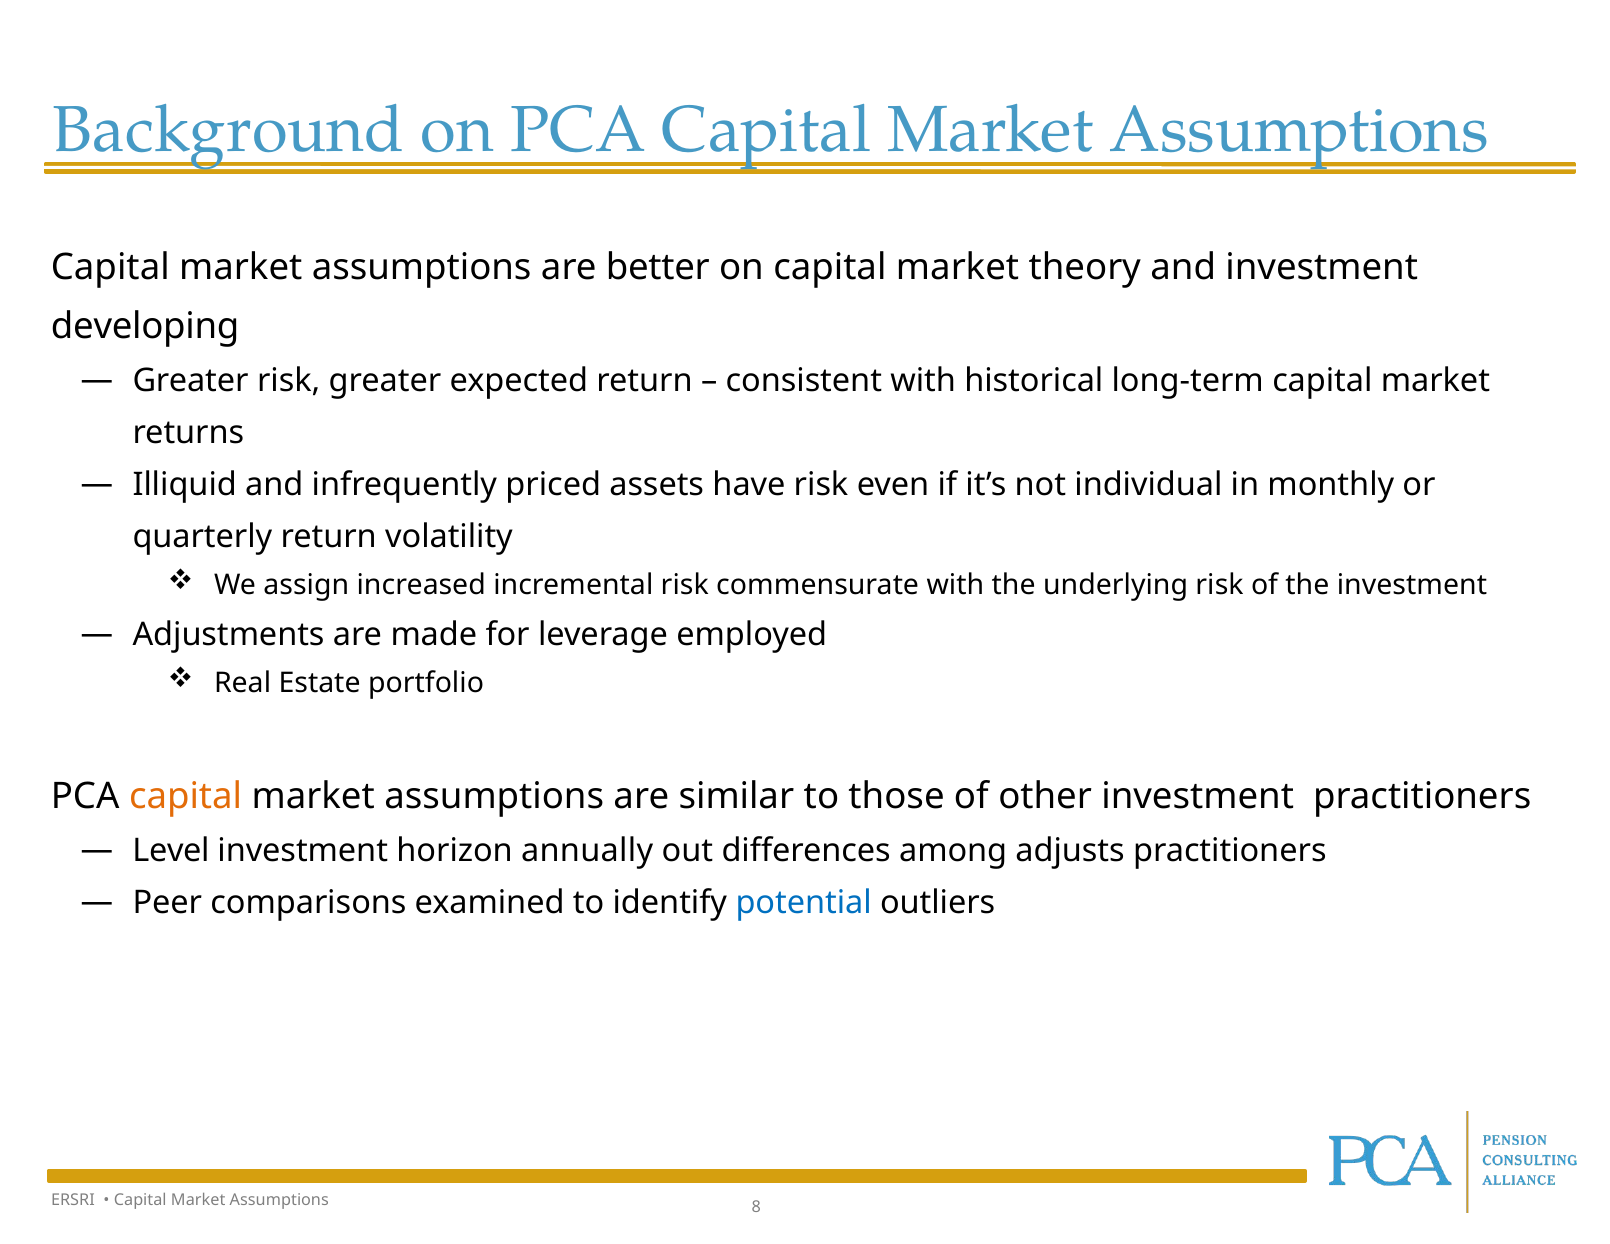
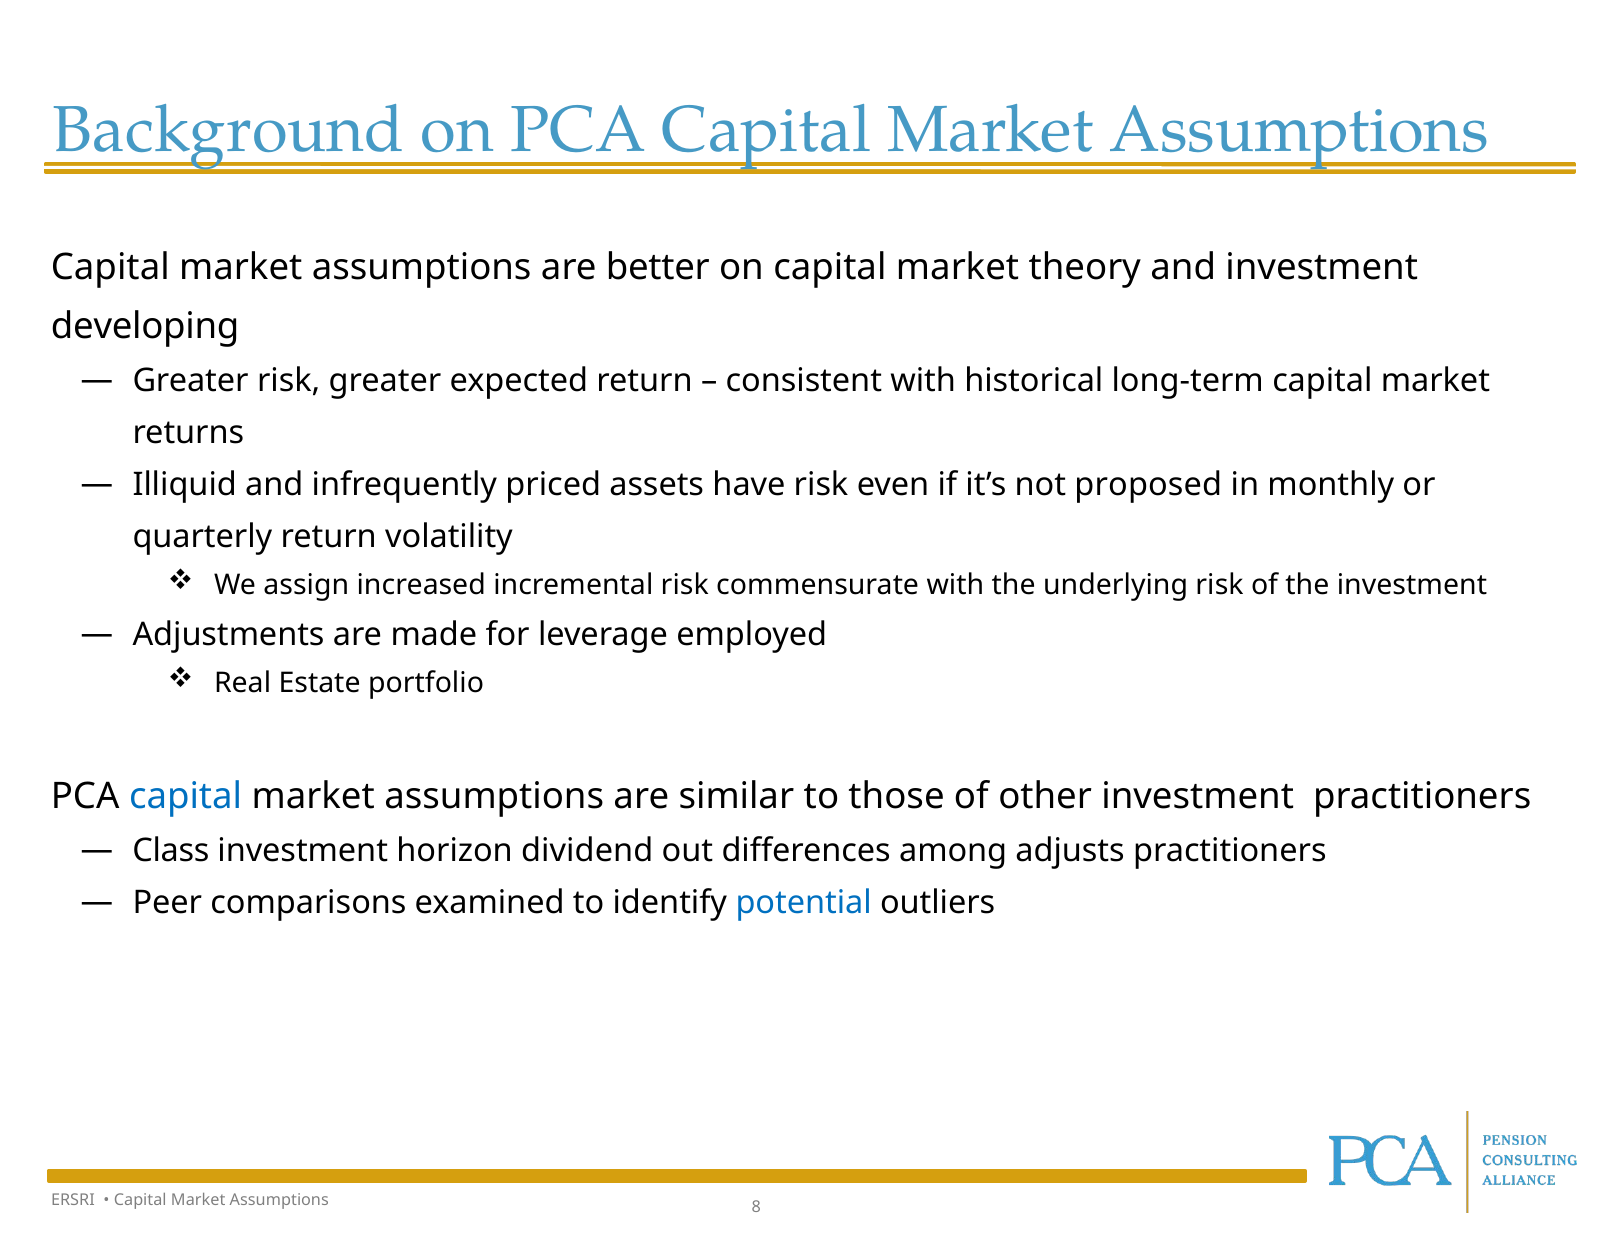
individual: individual -> proposed
capital at (186, 796) colour: orange -> blue
Level: Level -> Class
annually: annually -> dividend
